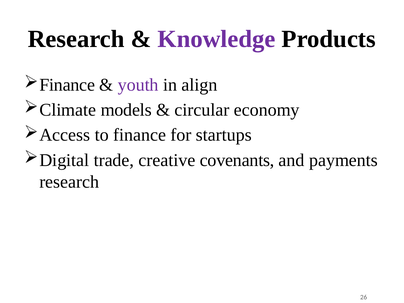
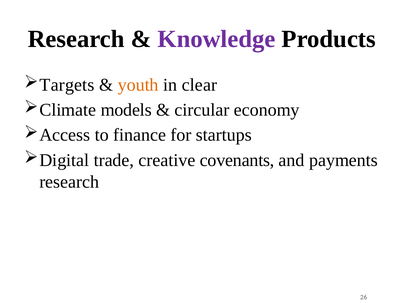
Finance at (67, 85): Finance -> Targets
youth colour: purple -> orange
align: align -> clear
